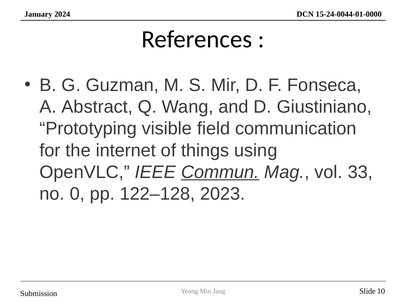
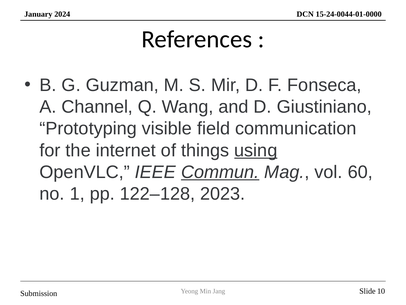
Abstract: Abstract -> Channel
using underline: none -> present
33: 33 -> 60
0: 0 -> 1
